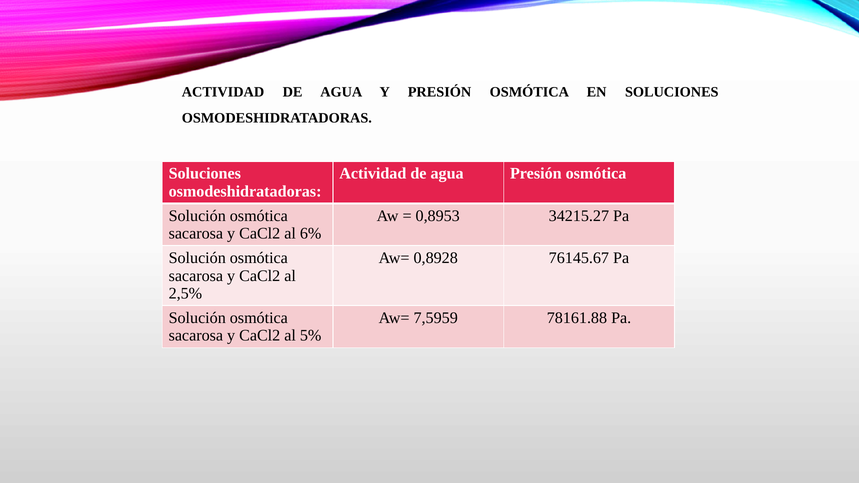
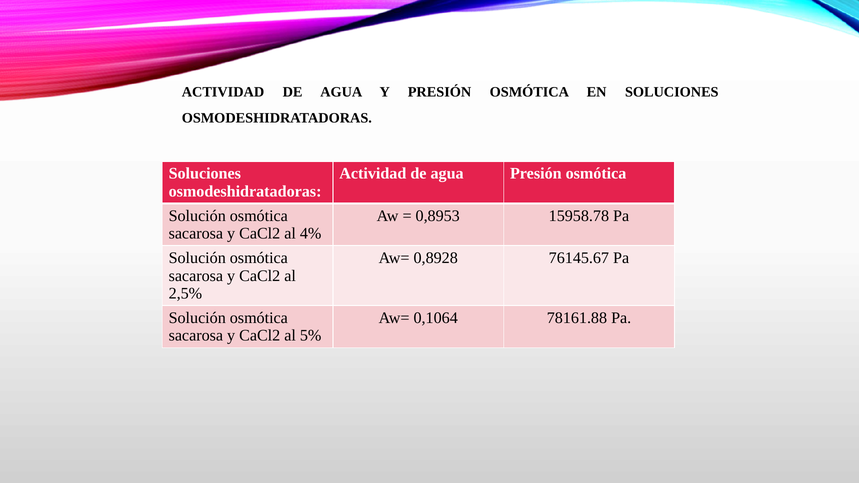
34215.27: 34215.27 -> 15958.78
6%: 6% -> 4%
7,5959: 7,5959 -> 0,1064
